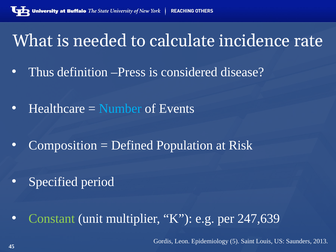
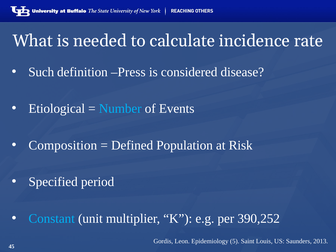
Thus: Thus -> Such
Healthcare: Healthcare -> Etiological
Constant colour: light green -> light blue
247,639: 247,639 -> 390,252
